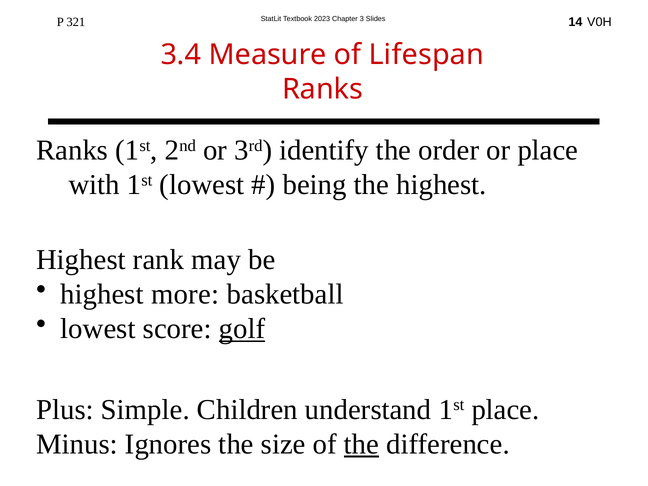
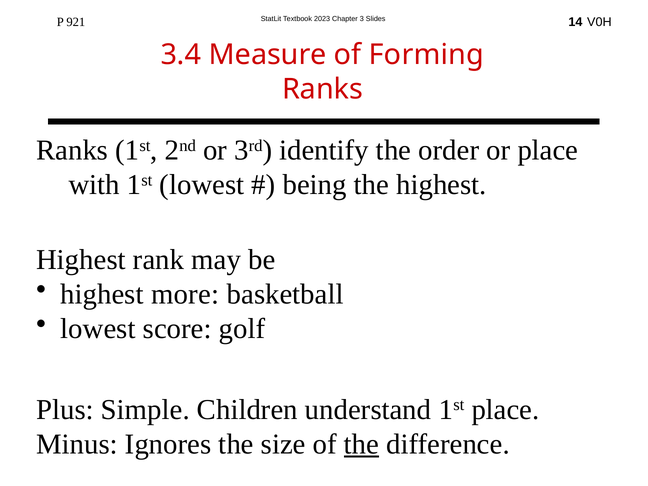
321: 321 -> 921
Lifespan: Lifespan -> Forming
golf underline: present -> none
